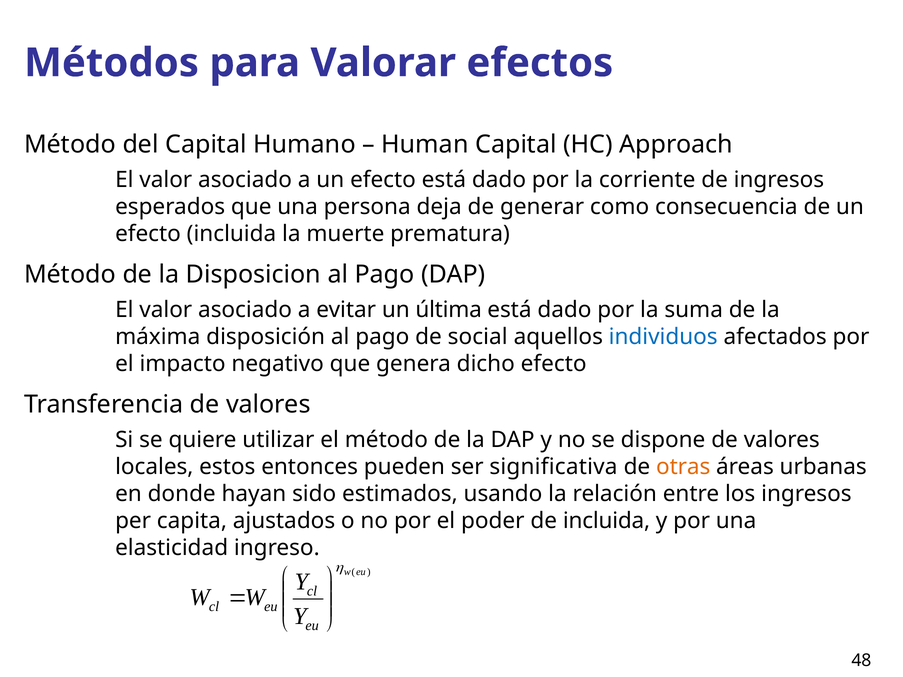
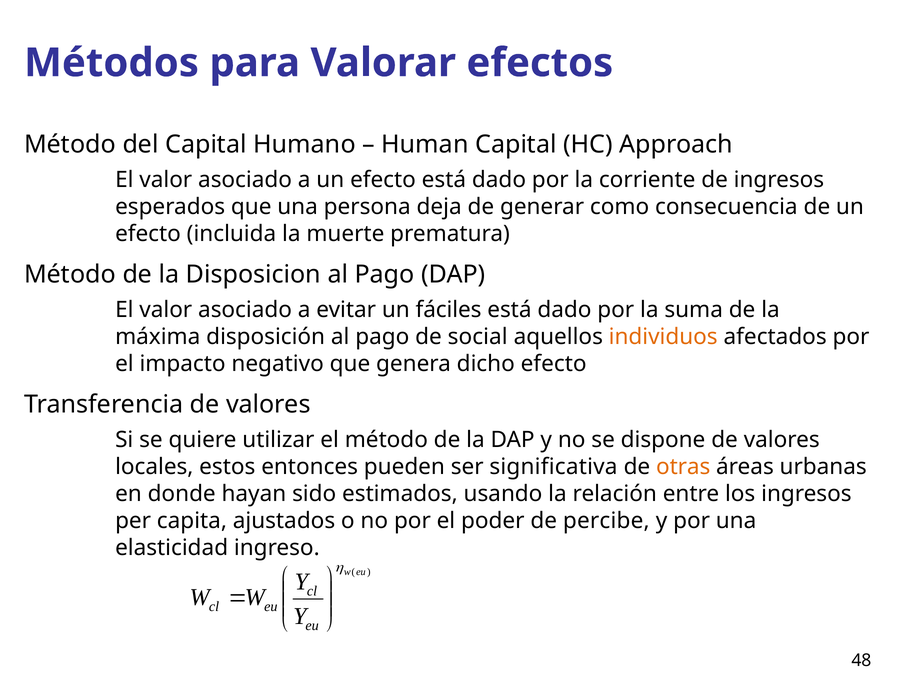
última: última -> fáciles
individuos colour: blue -> orange
de incluida: incluida -> percibe
